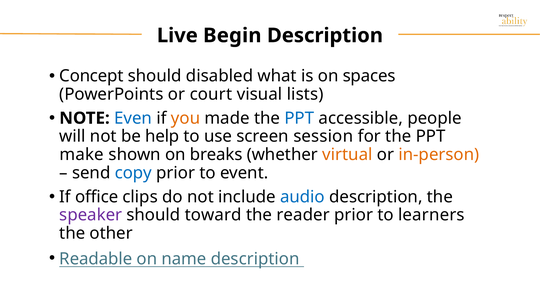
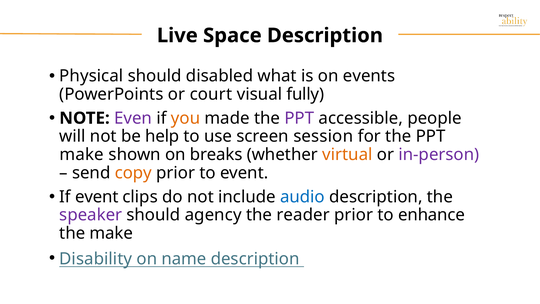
Begin: Begin -> Space
Concept: Concept -> Physical
spaces: spaces -> events
lists: lists -> fully
Even colour: blue -> purple
PPT at (299, 118) colour: blue -> purple
in-person colour: orange -> purple
copy colour: blue -> orange
If office: office -> event
toward: toward -> agency
learners: learners -> enhance
the other: other -> make
Readable: Readable -> Disability
